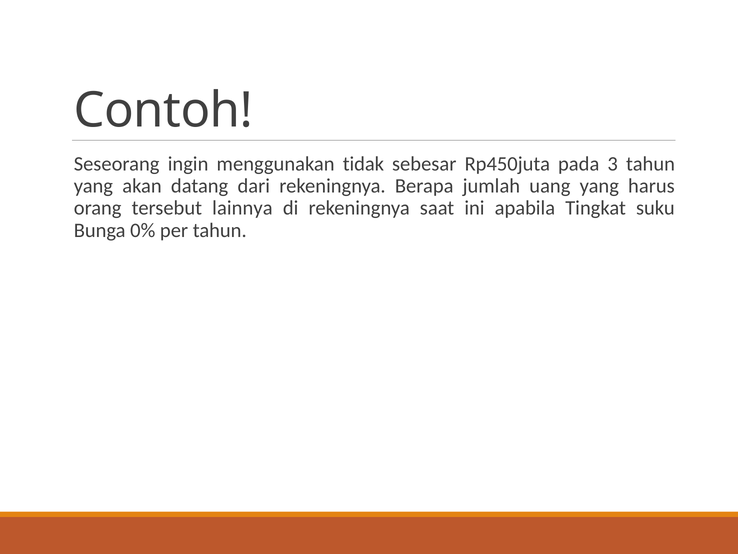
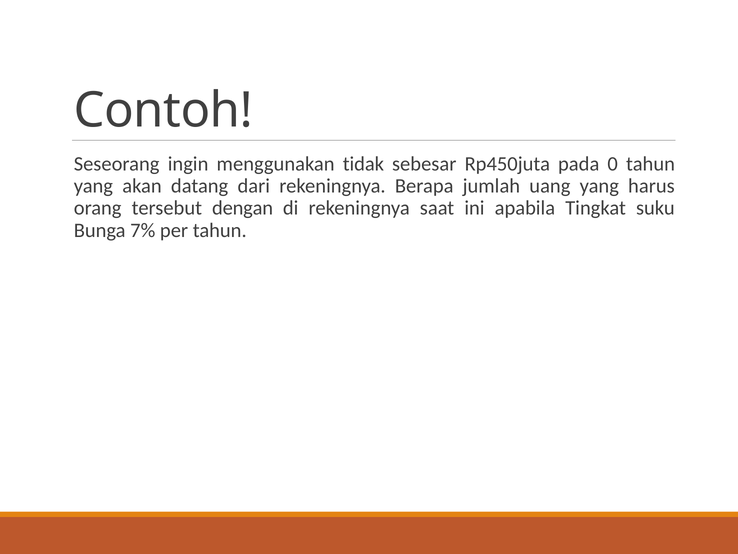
3: 3 -> 0
lainnya: lainnya -> dengan
0%: 0% -> 7%
